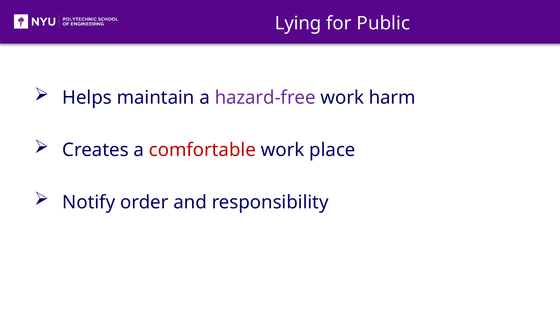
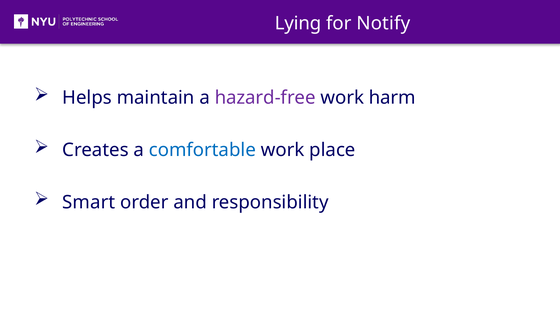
Public: Public -> Notify
comfortable colour: red -> blue
Notify: Notify -> Smart
